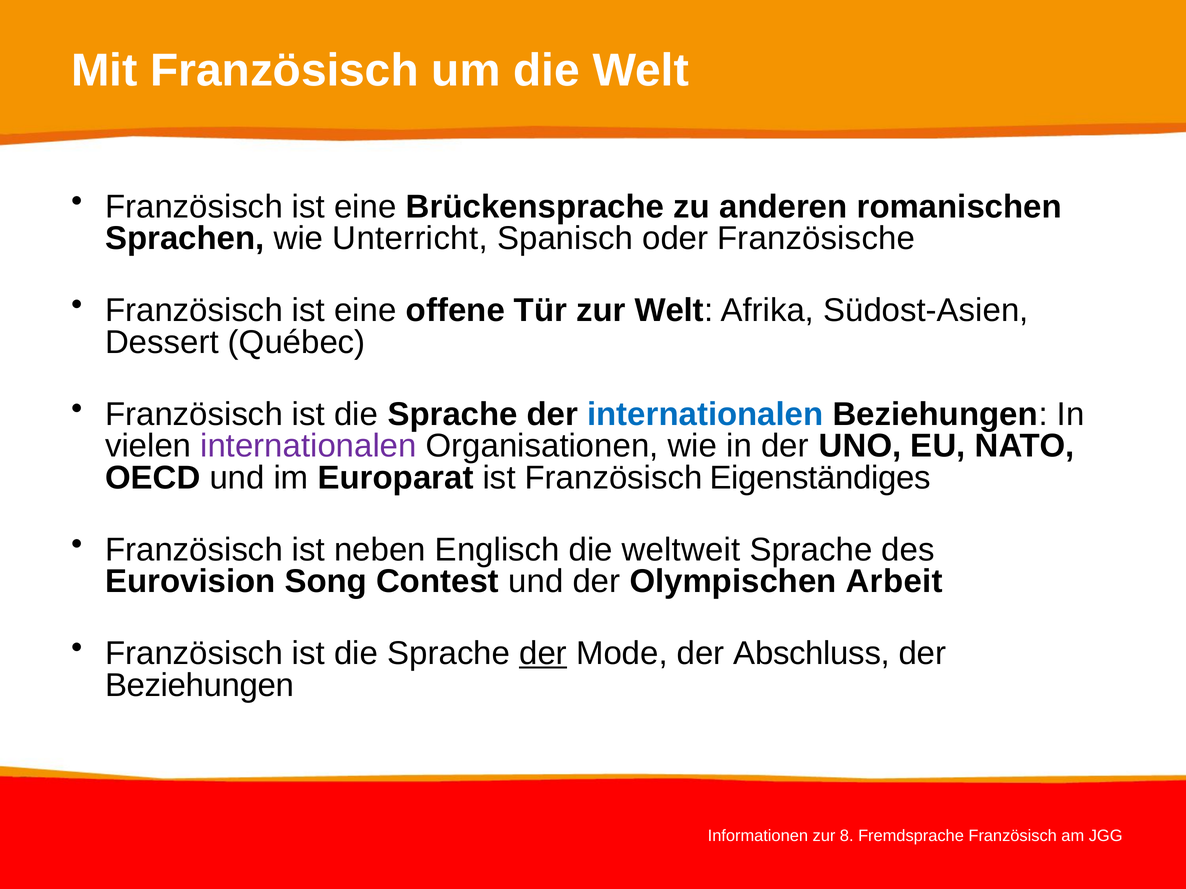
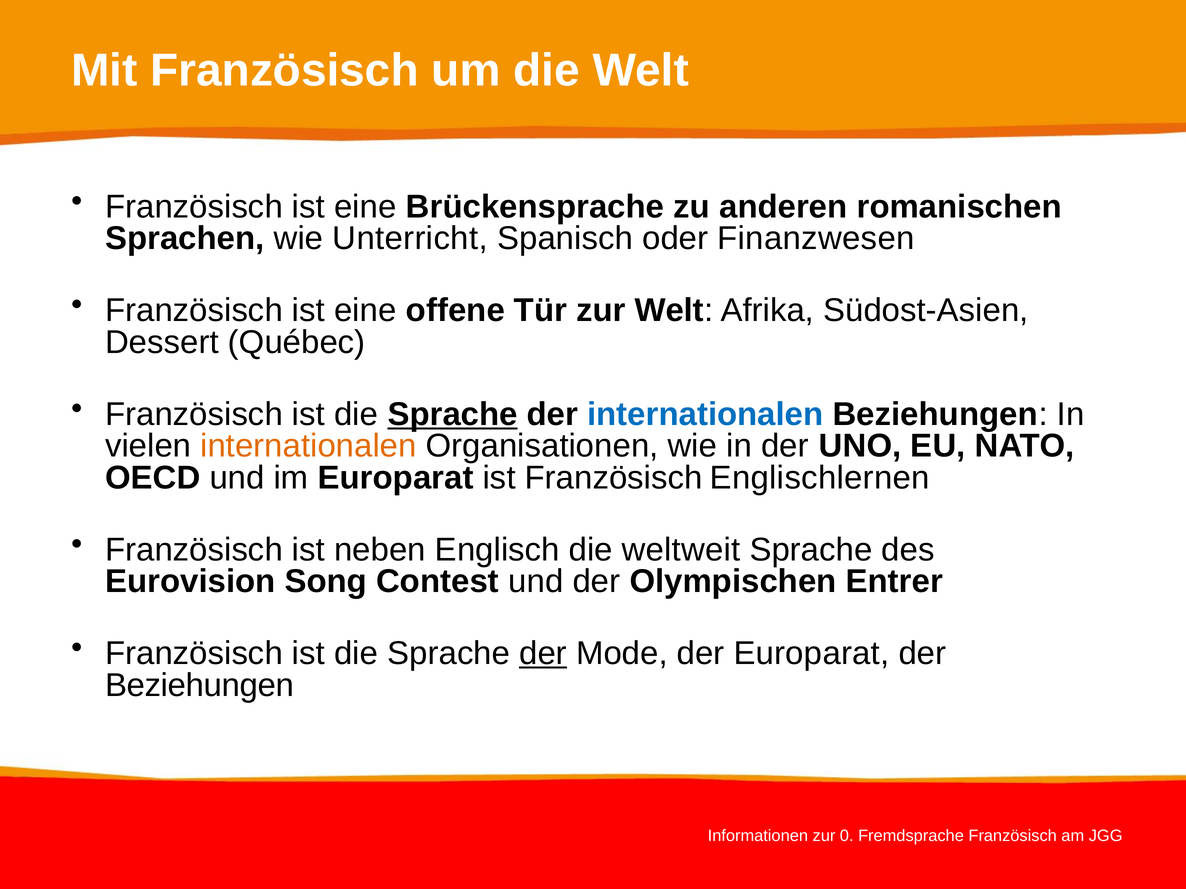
Französische: Französische -> Finanzwesen
Sprache at (453, 415) underline: none -> present
internationalen at (308, 446) colour: purple -> orange
Eigenständiges: Eigenständiges -> Englischlernen
Arbeit: Arbeit -> Entrer
der Abschluss: Abschluss -> Europarat
8: 8 -> 0
